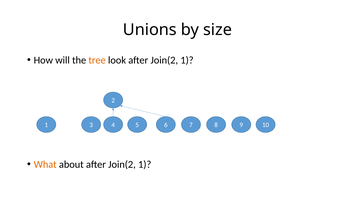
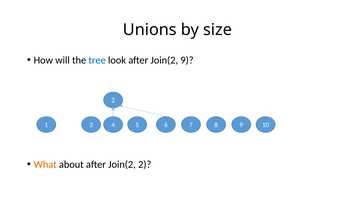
tree colour: orange -> blue
look after Join(2 1: 1 -> 9
about after Join(2 1: 1 -> 2
